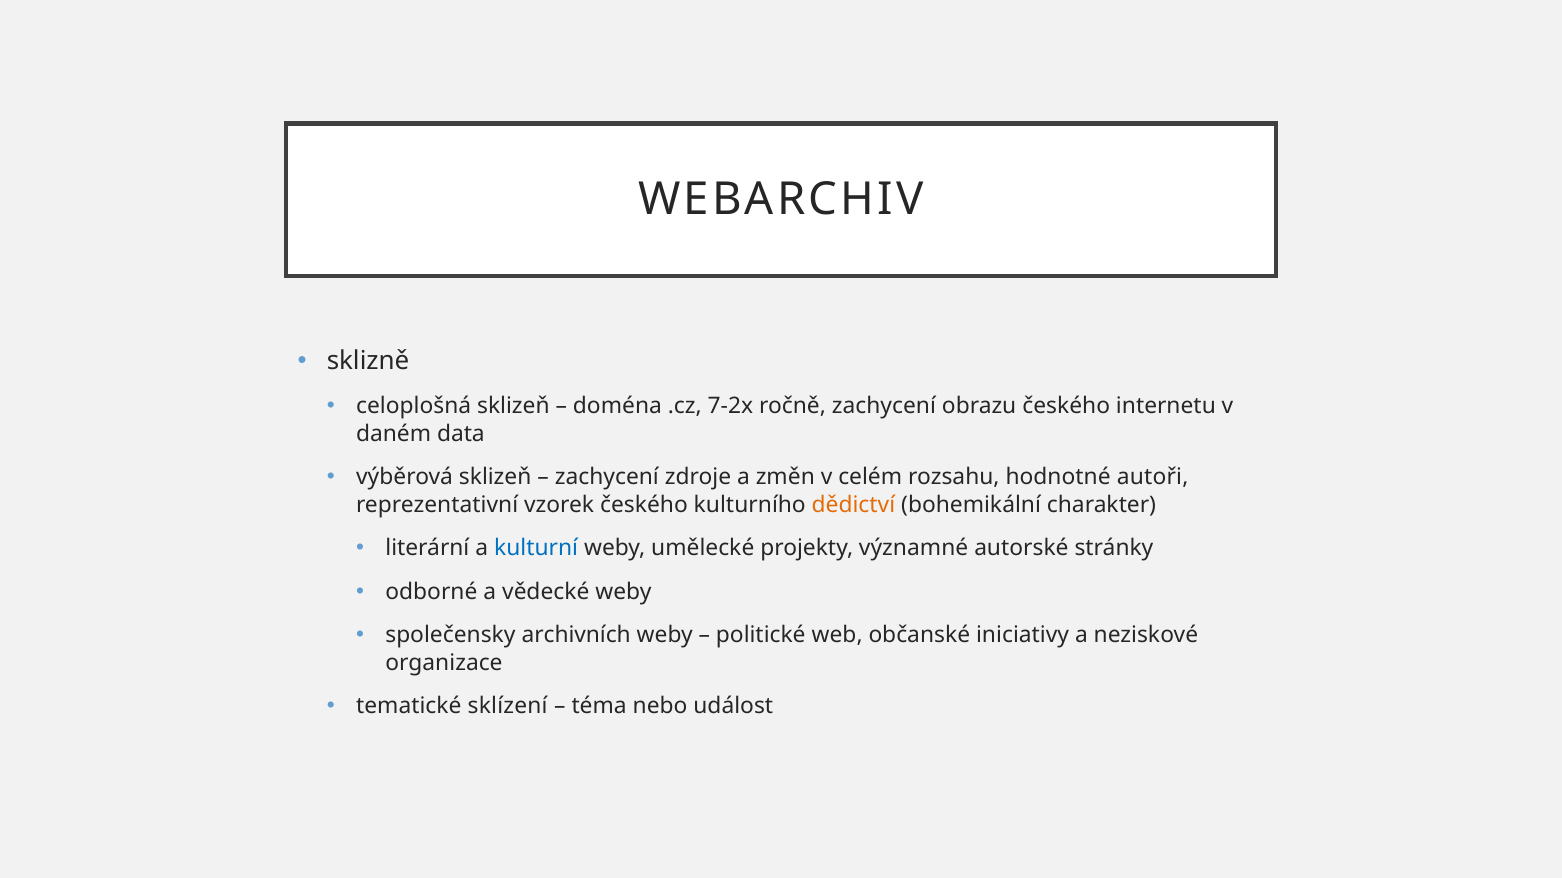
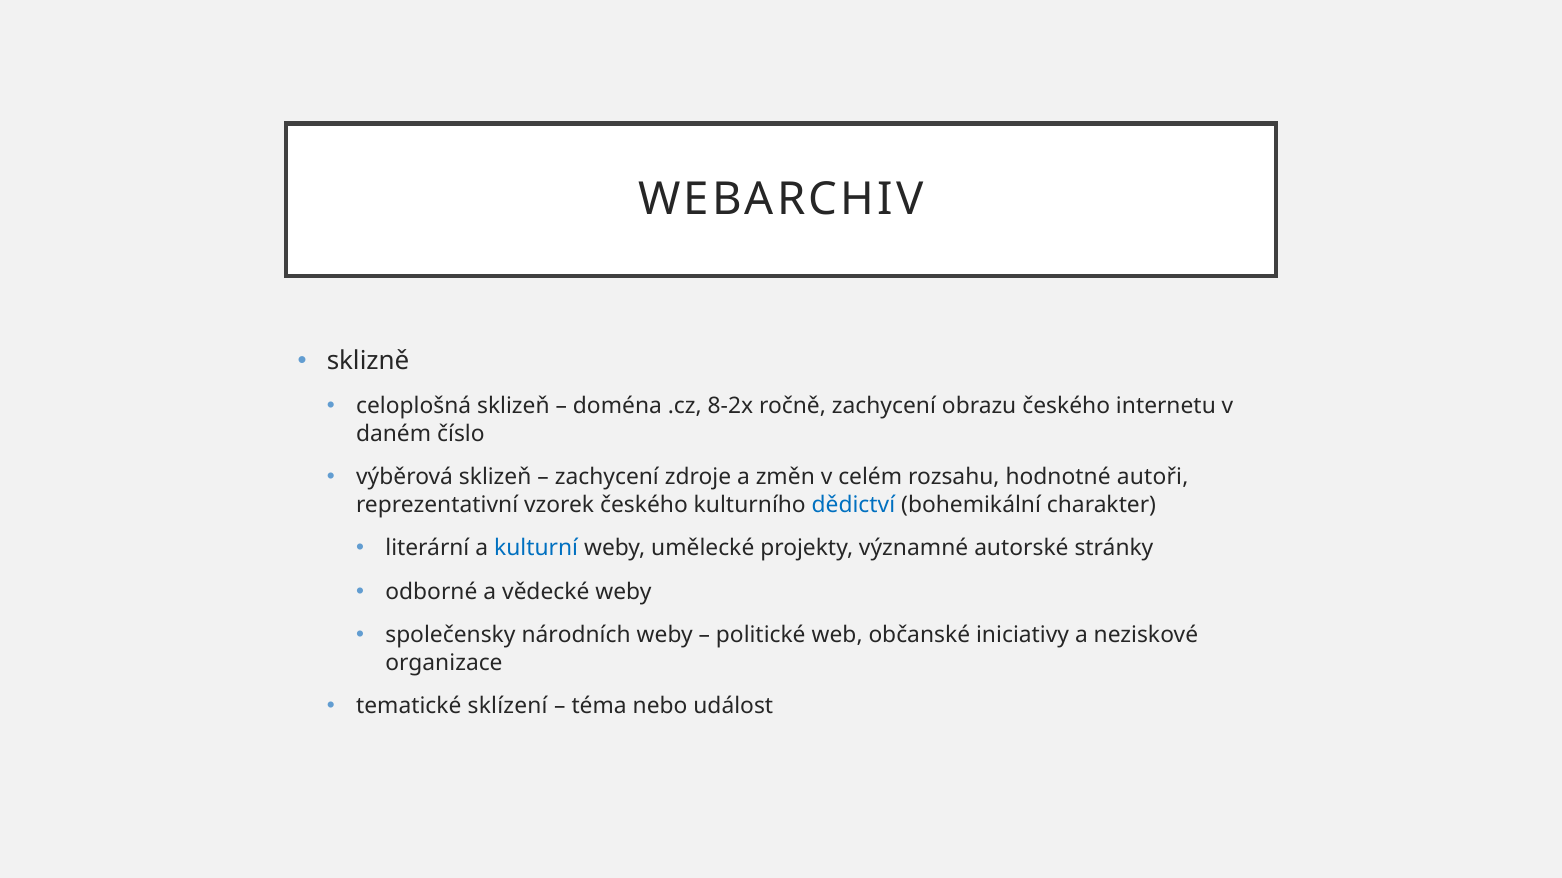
7-2x: 7-2x -> 8-2x
data: data -> číslo
dědictví colour: orange -> blue
archivních: archivních -> národních
